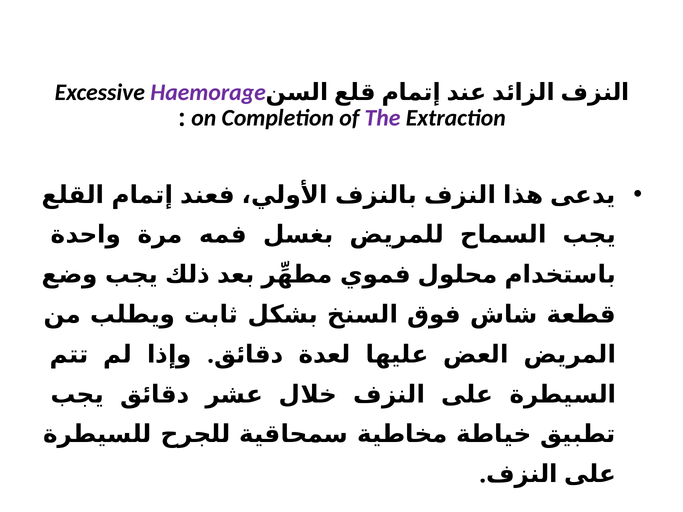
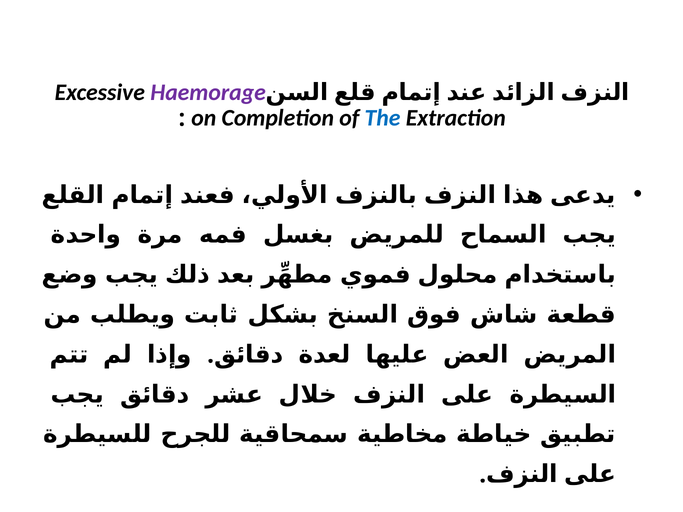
The colour: purple -> blue
